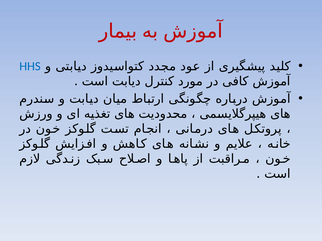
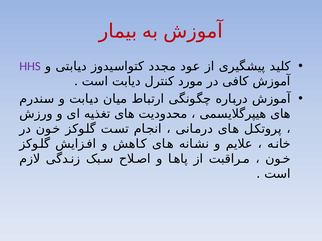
HHS colour: blue -> purple
